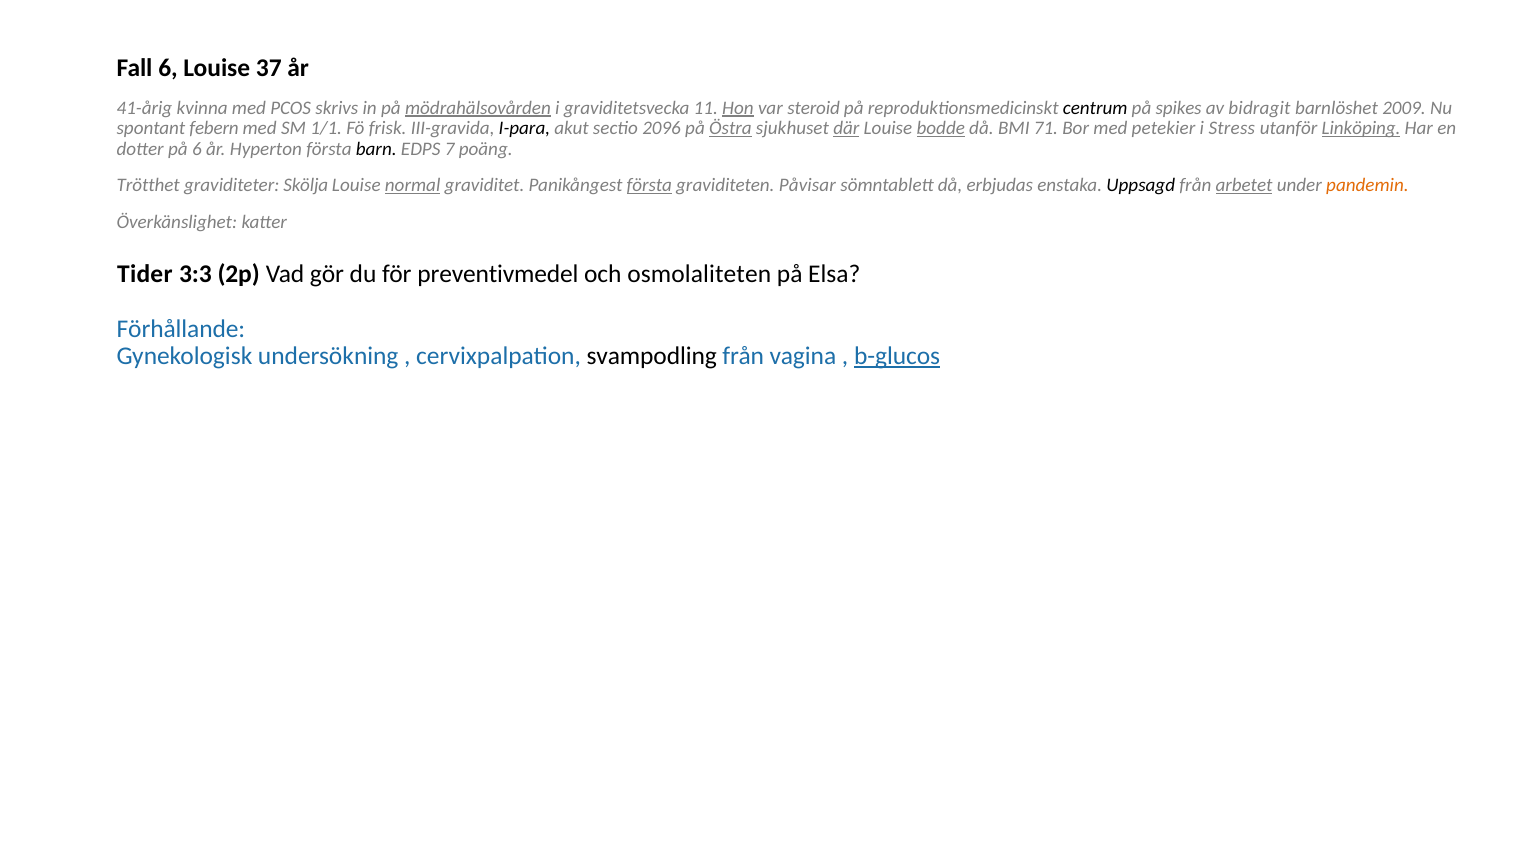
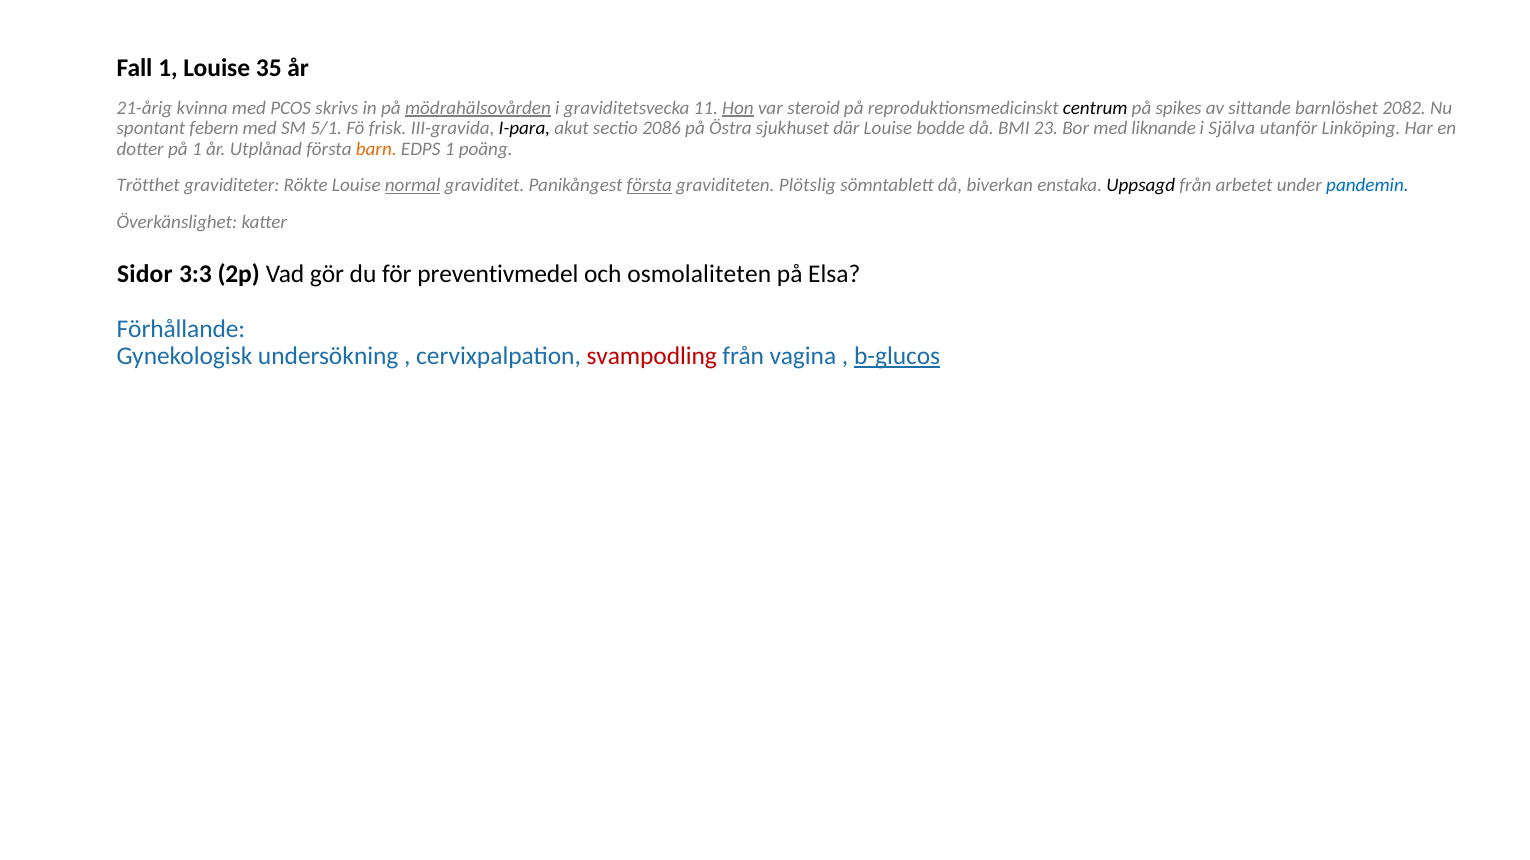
Fall 6: 6 -> 1
37: 37 -> 35
41-årig: 41-årig -> 21-årig
bidragit: bidragit -> sittande
2009: 2009 -> 2082
1/1: 1/1 -> 5/1
2096: 2096 -> 2086
Östra underline: present -> none
där underline: present -> none
bodde underline: present -> none
71: 71 -> 23
petekier: petekier -> liknande
Stress: Stress -> Själva
Linköping underline: present -> none
på 6: 6 -> 1
Hyperton: Hyperton -> Utplånad
barn colour: black -> orange
EDPS 7: 7 -> 1
Skölja: Skölja -> Rökte
Påvisar: Påvisar -> Plötslig
erbjudas: erbjudas -> biverkan
arbetet underline: present -> none
pandemin colour: orange -> blue
Tider: Tider -> Sidor
svampodling colour: black -> red
